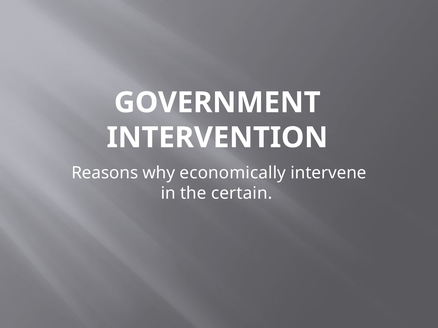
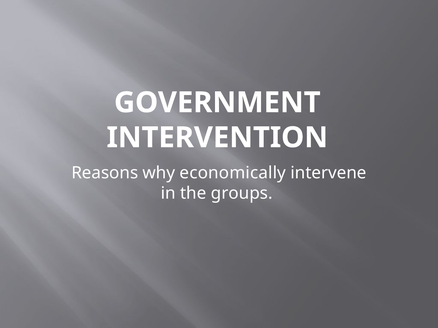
certain: certain -> groups
